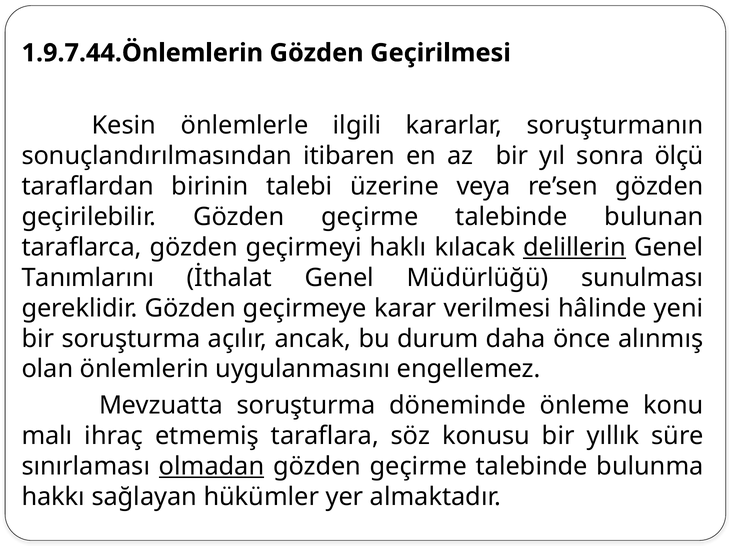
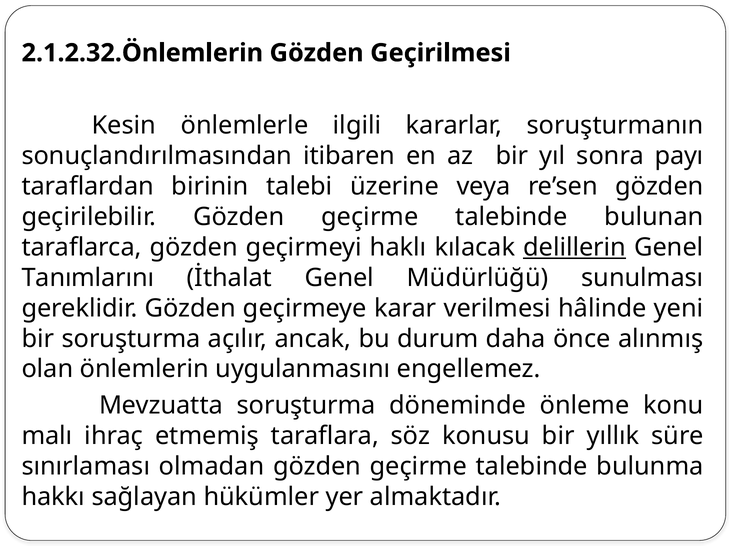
1.9.7.44.Önlemlerin: 1.9.7.44.Önlemlerin -> 2.1.2.32.Önlemlerin
ölçü: ölçü -> payı
olmadan underline: present -> none
